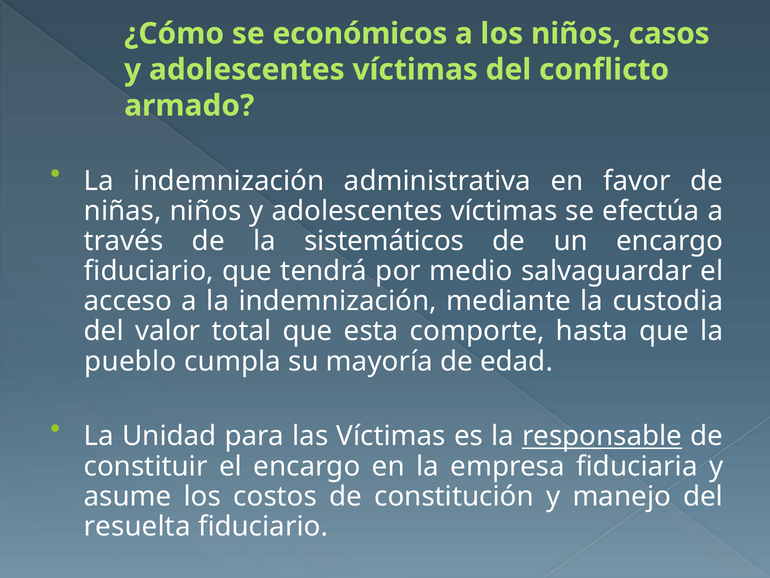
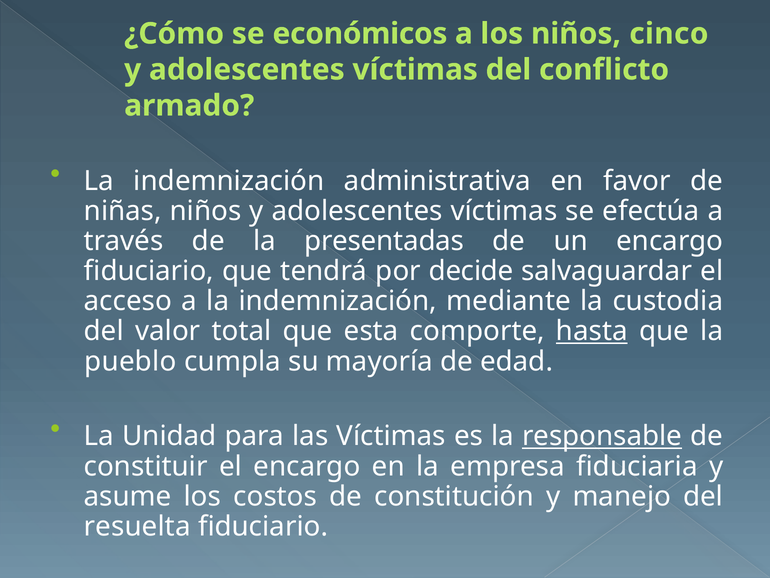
casos: casos -> cinco
sistemáticos: sistemáticos -> presentadas
medio: medio -> decide
hasta underline: none -> present
